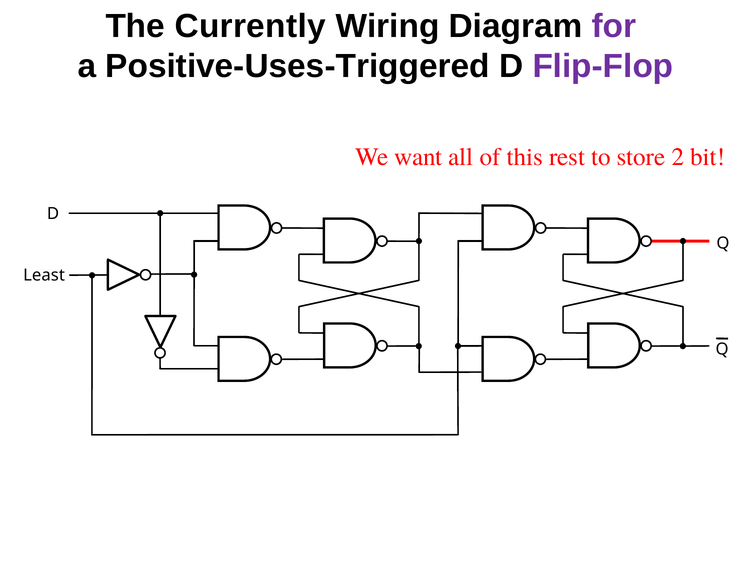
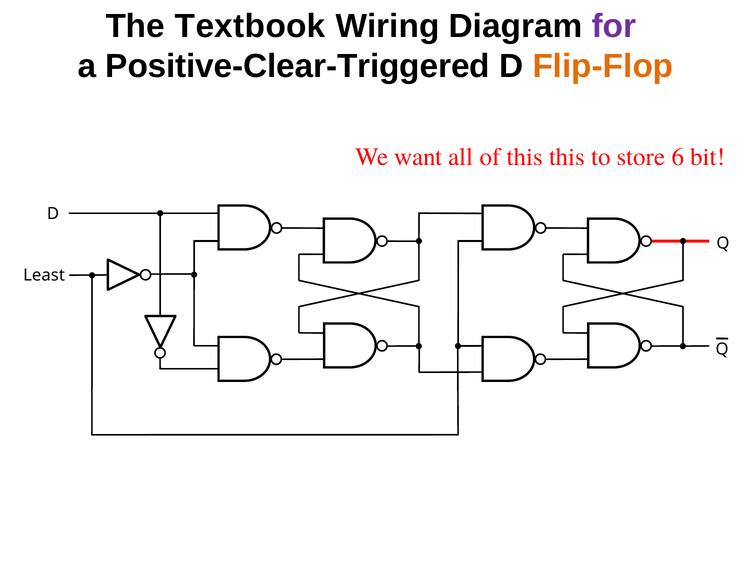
Currently: Currently -> Textbook
Positive-Uses-Triggered: Positive-Uses-Triggered -> Positive-Clear-Triggered
Flip-Flop colour: purple -> orange
this rest: rest -> this
2: 2 -> 6
